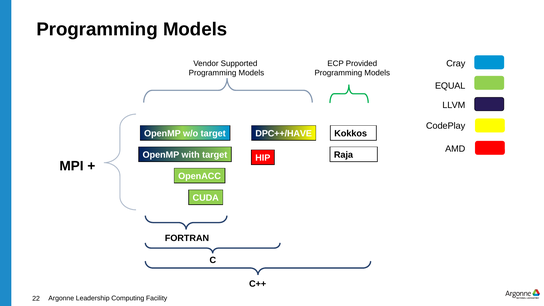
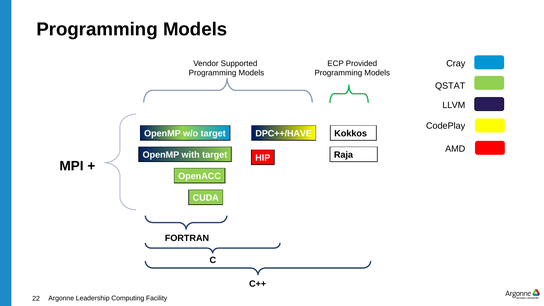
EQUAL: EQUAL -> QSTAT
